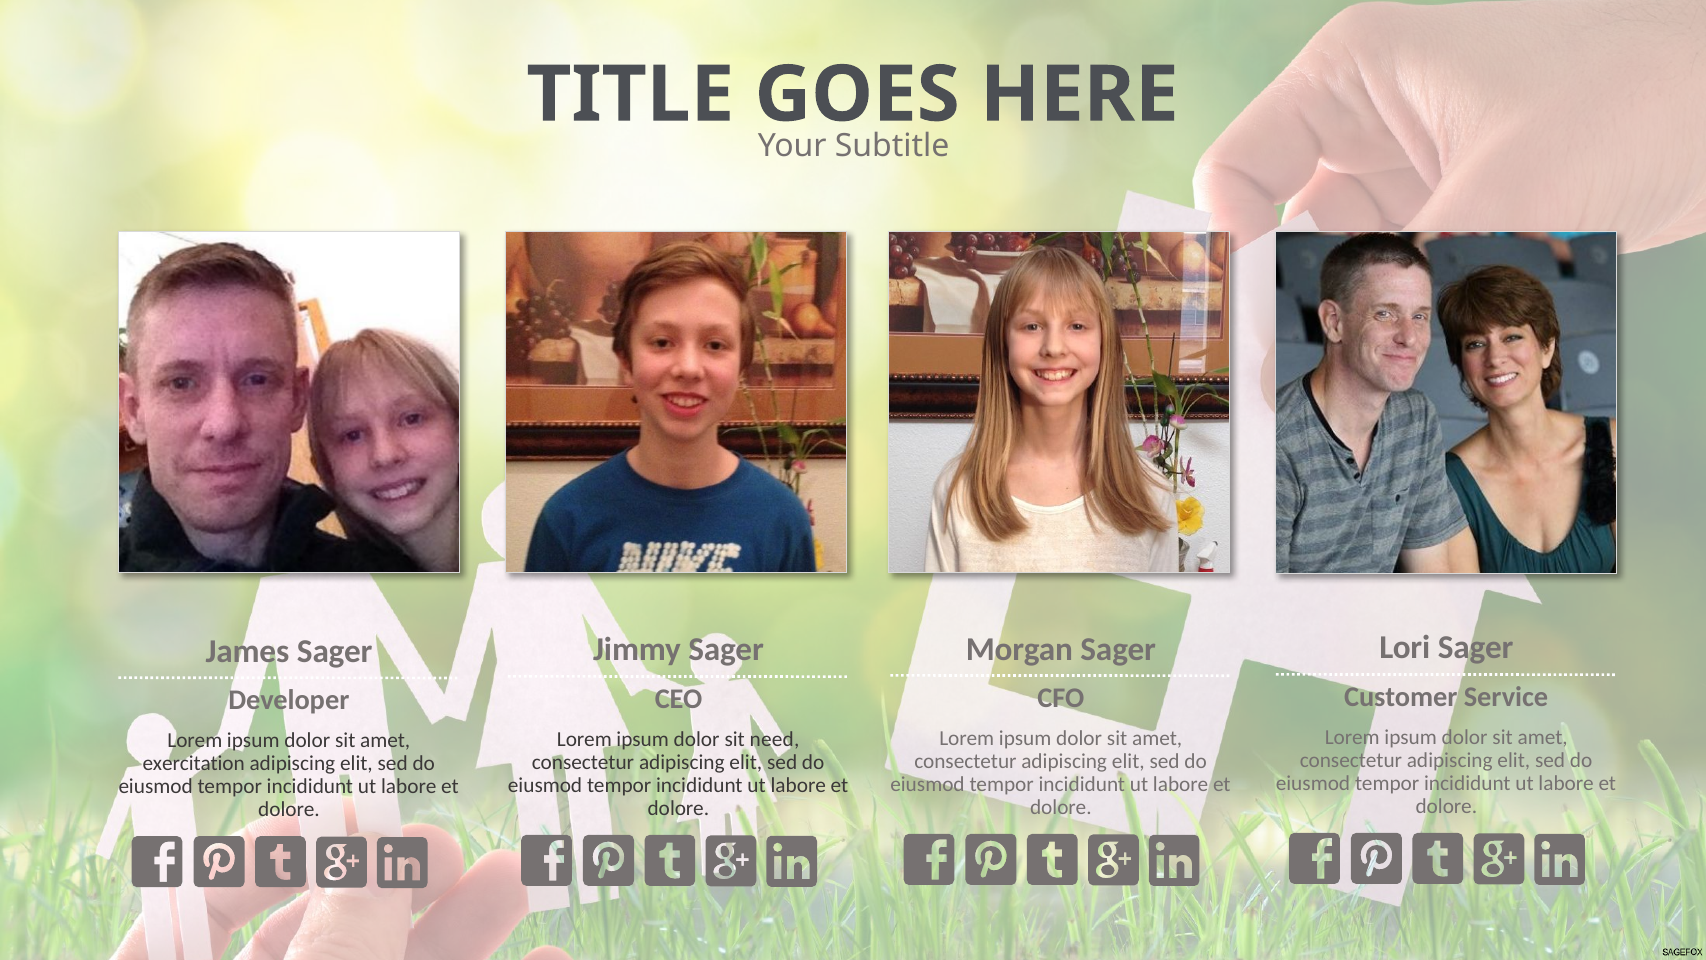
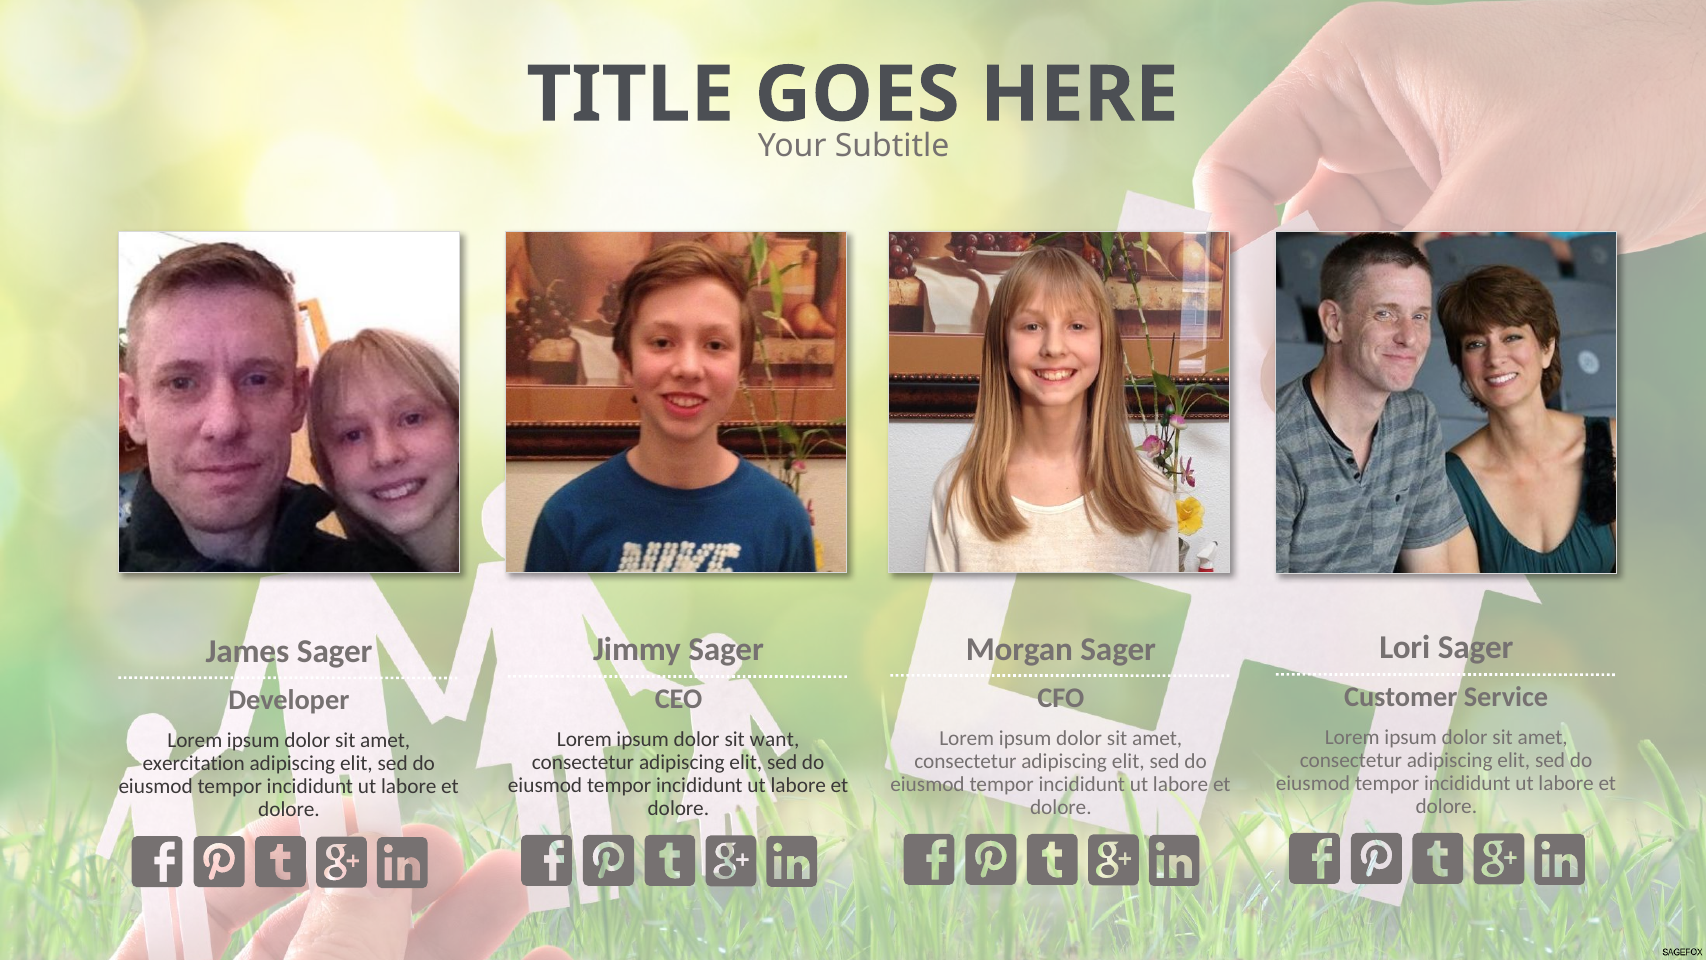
need: need -> want
